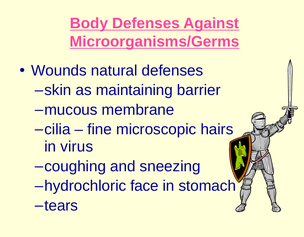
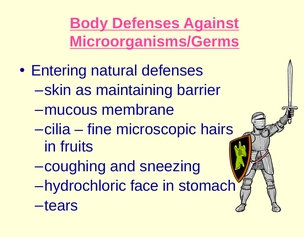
Wounds: Wounds -> Entering
virus: virus -> fruits
